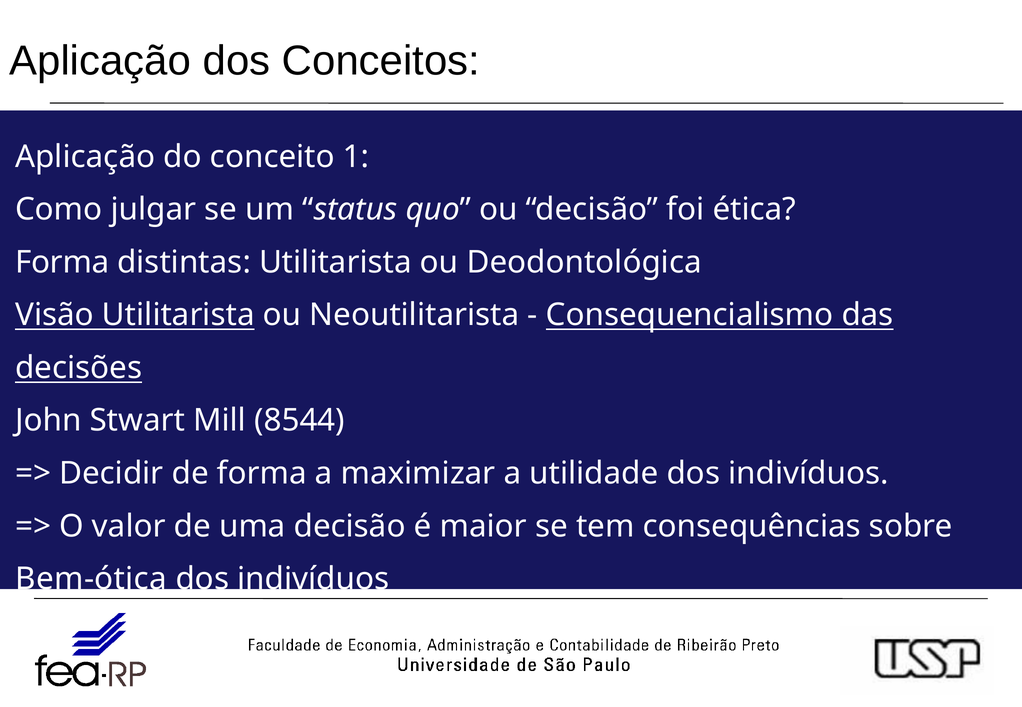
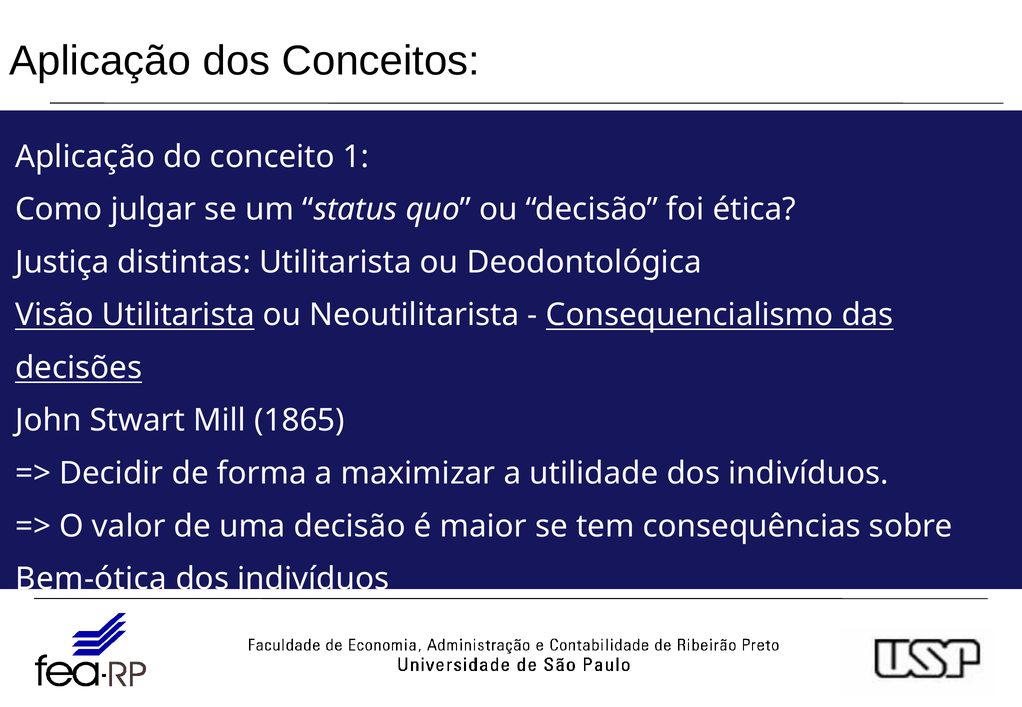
Forma at (62, 262): Forma -> Justiça
8544: 8544 -> 1865
